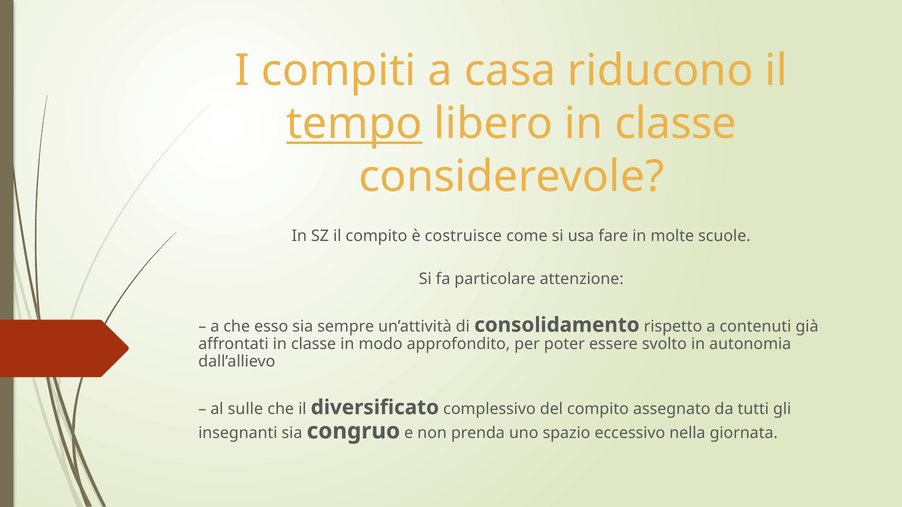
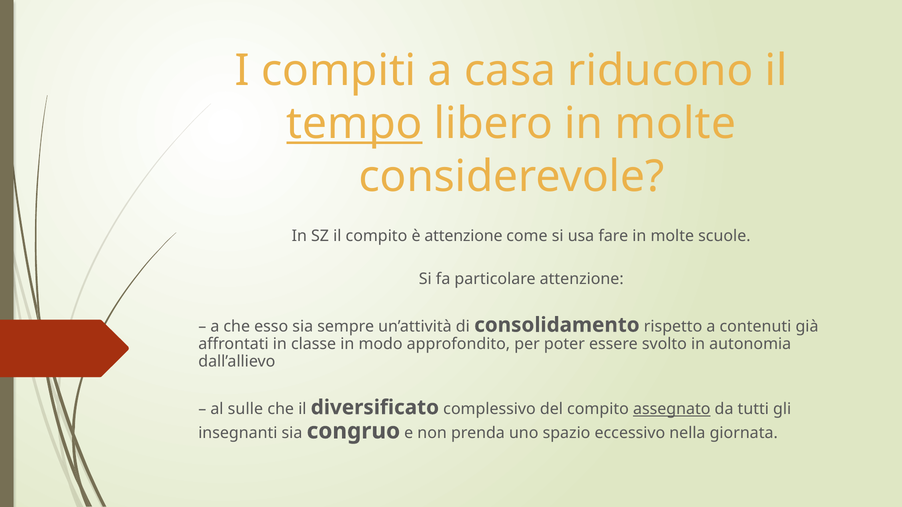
libero in classe: classe -> molte
è costruisce: costruisce -> attenzione
assegnato underline: none -> present
